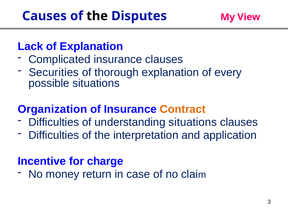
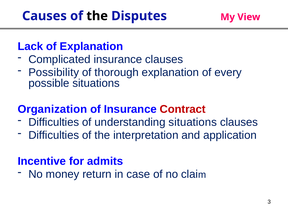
Securities: Securities -> Possibility
Contract colour: orange -> red
charge: charge -> admits
